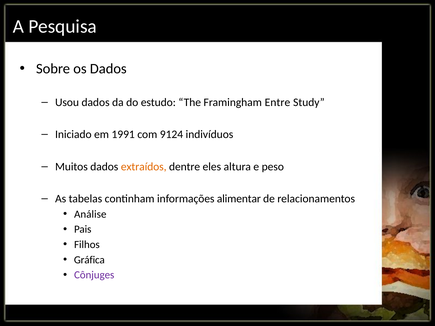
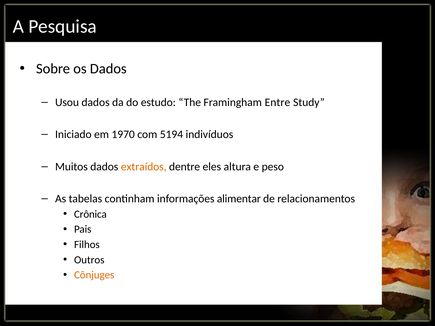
1991: 1991 -> 1970
9124: 9124 -> 5194
Análise: Análise -> Crônica
Gráfica: Gráfica -> Outros
Cônjuges colour: purple -> orange
